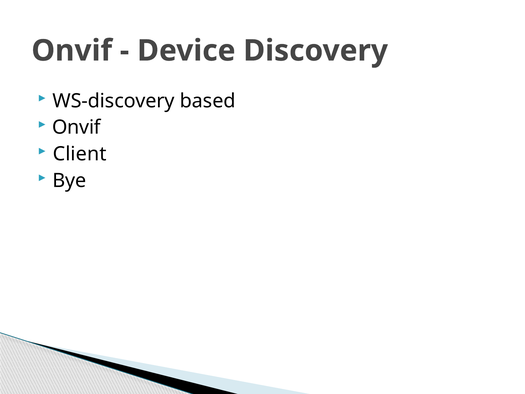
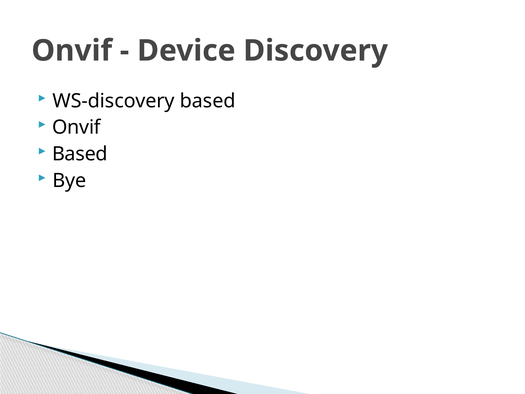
Client at (80, 154): Client -> Based
